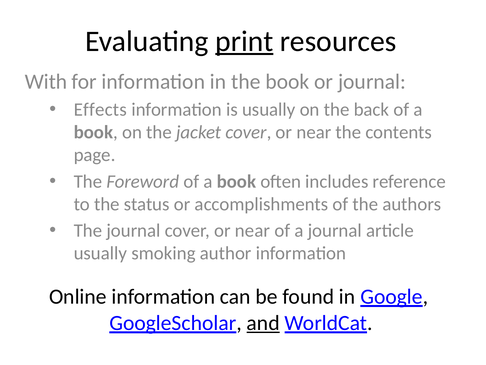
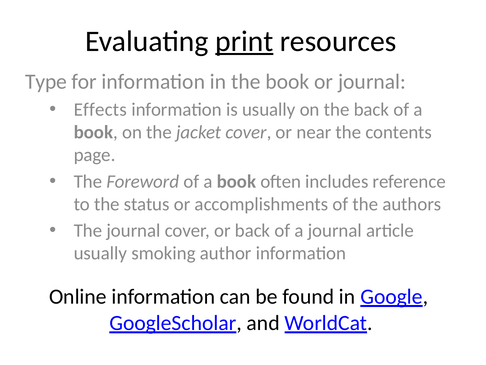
With: With -> Type
journal cover or near: near -> back
and underline: present -> none
